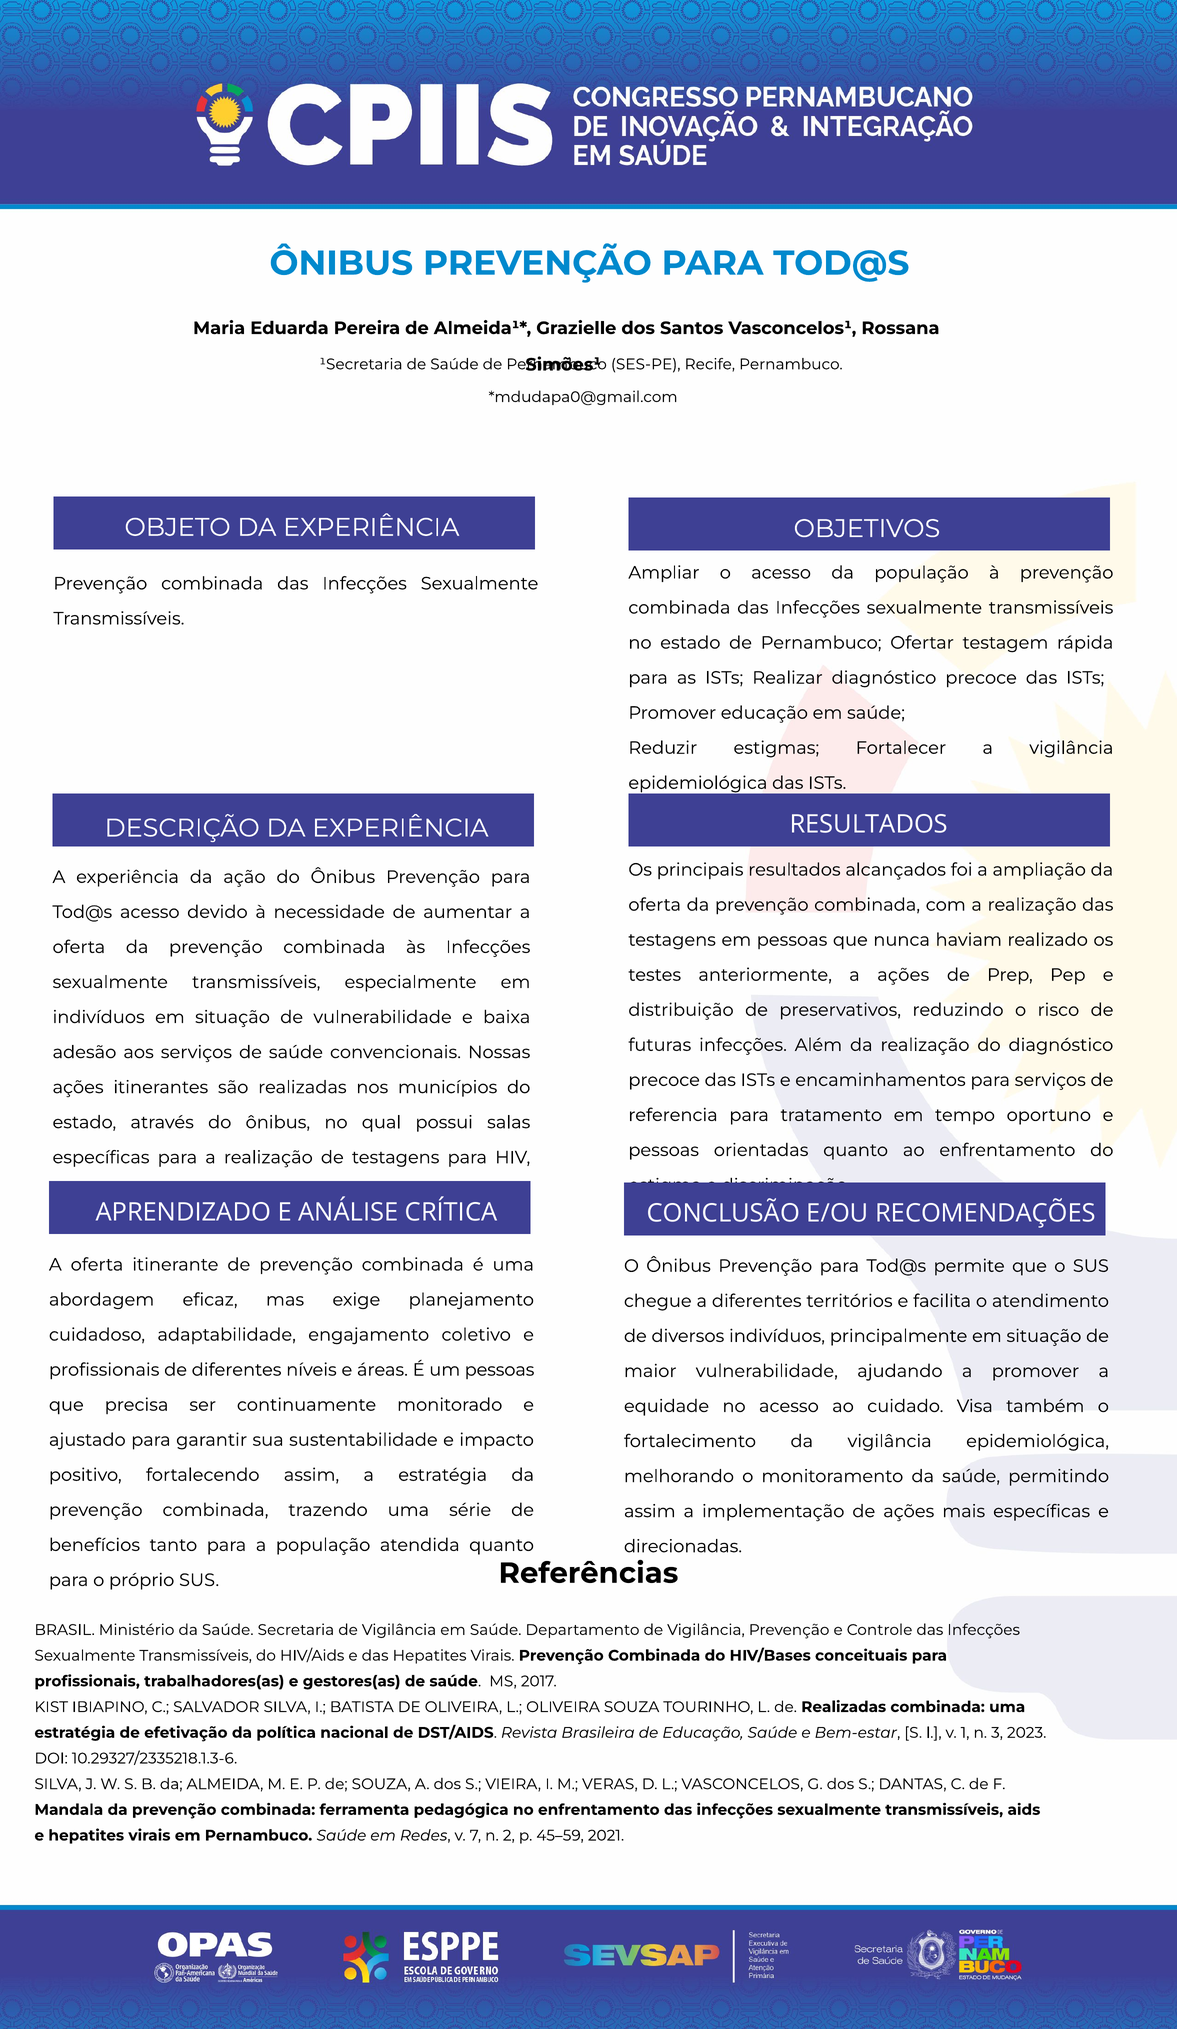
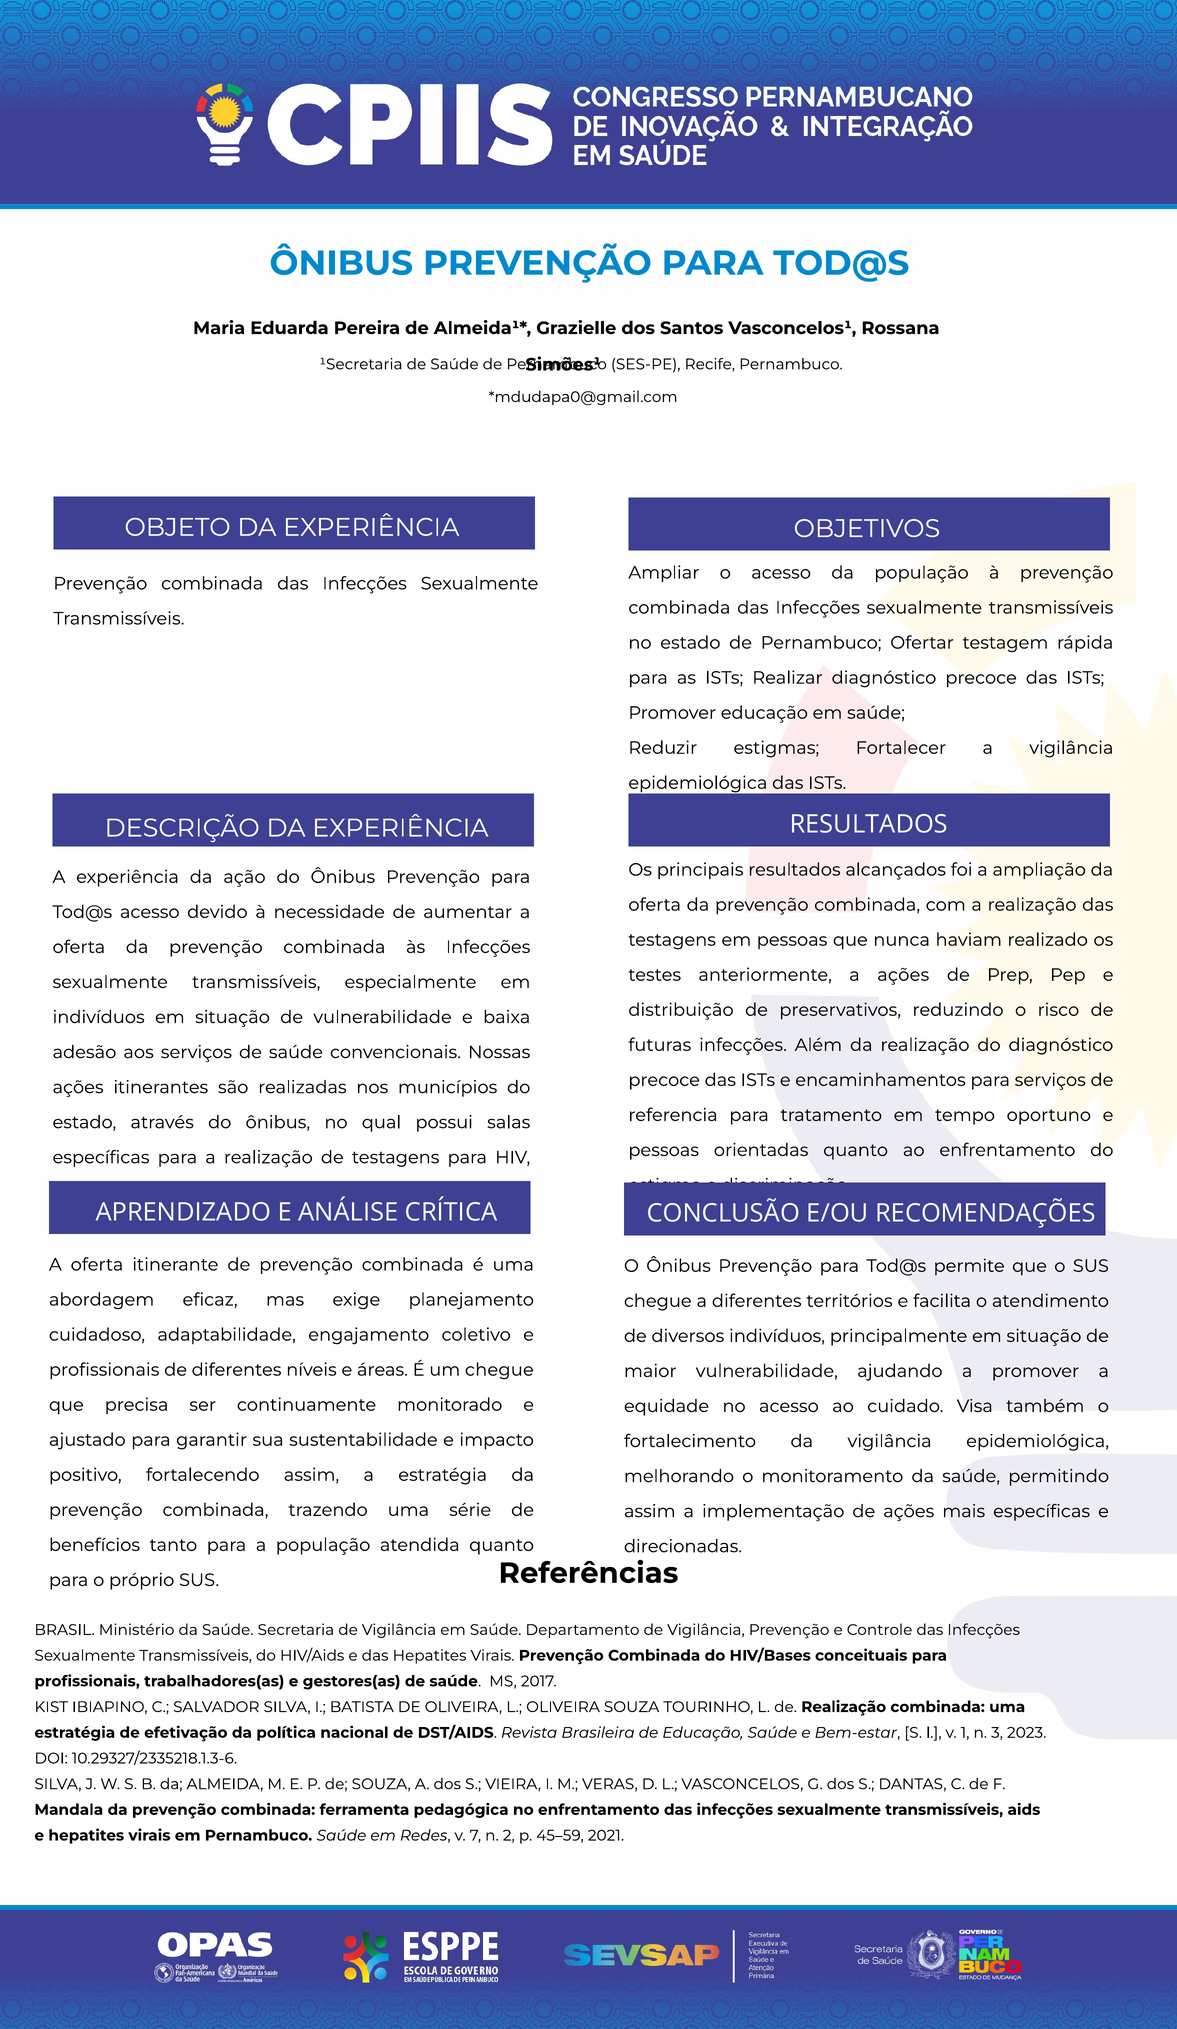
um pessoas: pessoas -> chegue
de Realizadas: Realizadas -> Realização
